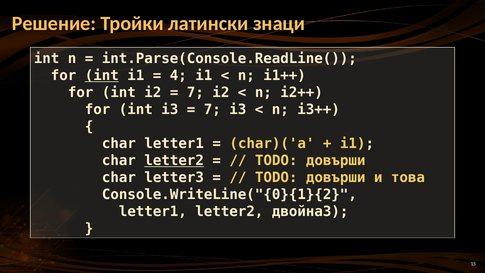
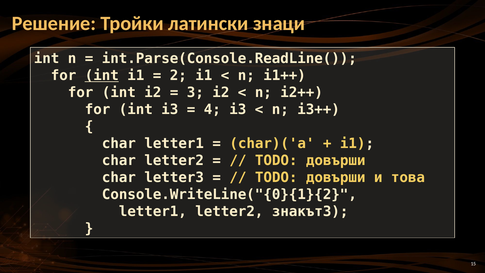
4: 4 -> 2
7 at (195, 92): 7 -> 3
7 at (212, 109): 7 -> 4
letter2 at (174, 160) underline: present -> none
двойна3: двойна3 -> знакът3
